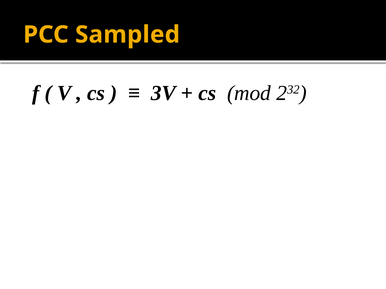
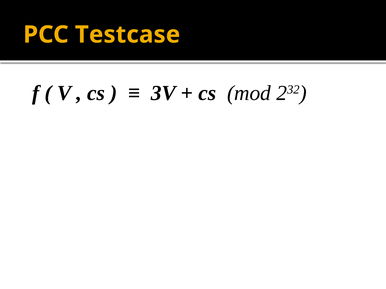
Sampled: Sampled -> Testcase
